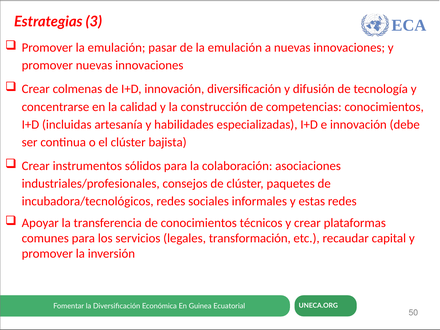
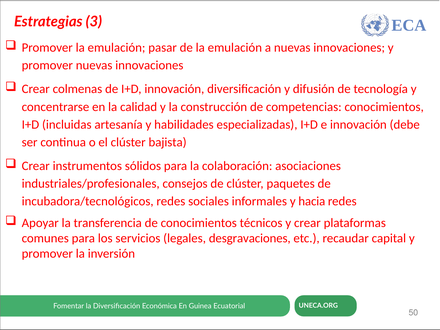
estas: estas -> hacia
transformación: transformación -> desgravaciones
